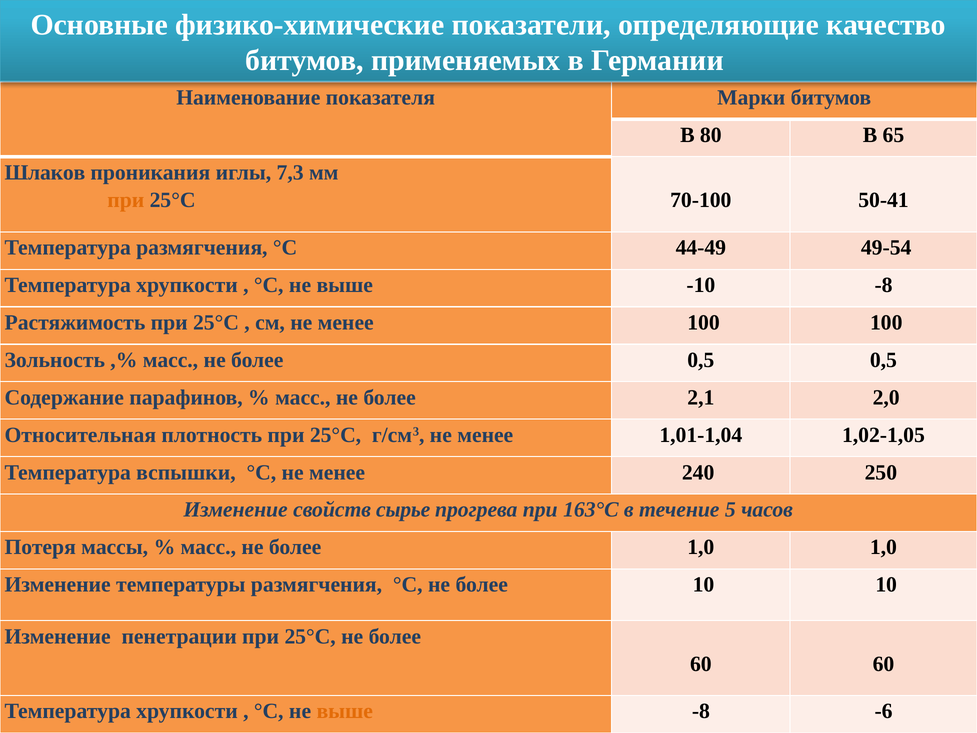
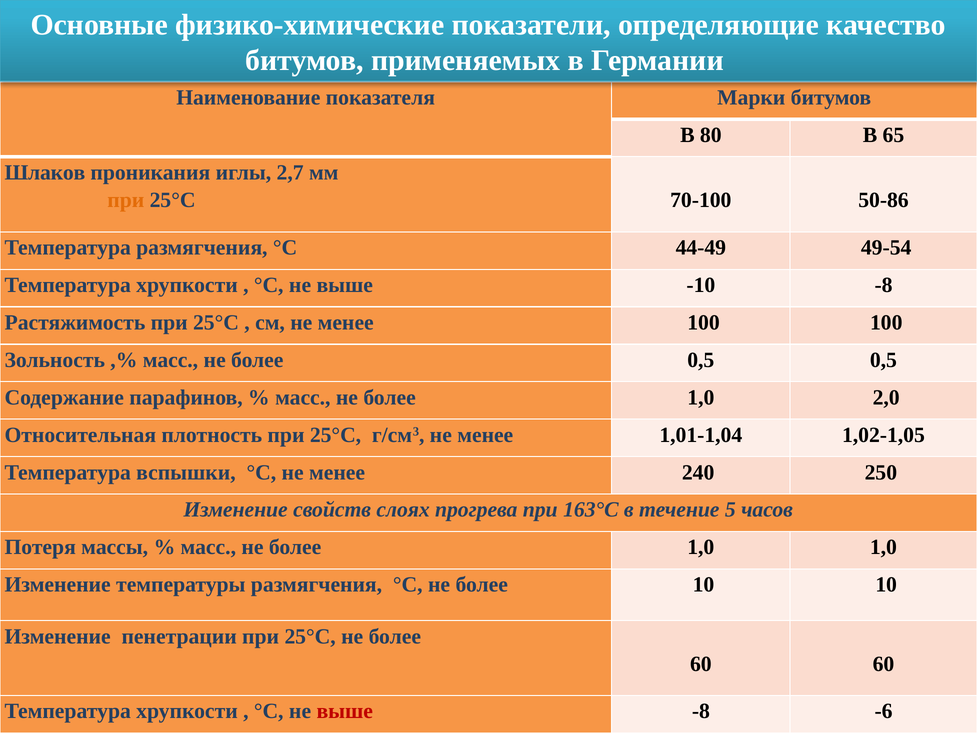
7,3: 7,3 -> 2,7
50-41: 50-41 -> 50-86
2,1 at (701, 397): 2,1 -> 1,0
сырье: сырье -> слоях
выше at (345, 711) colour: orange -> red
